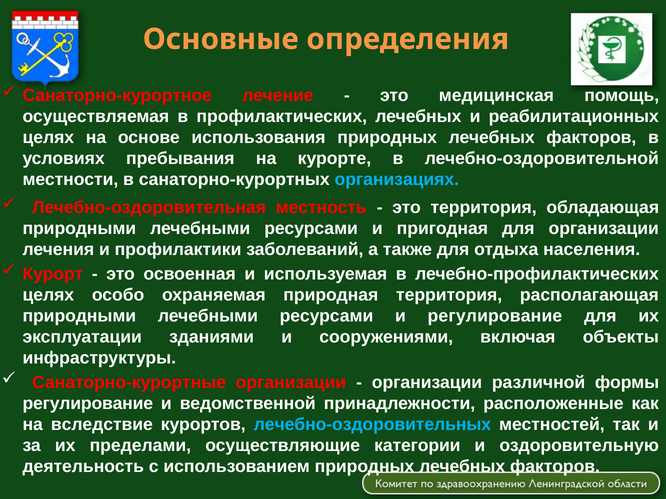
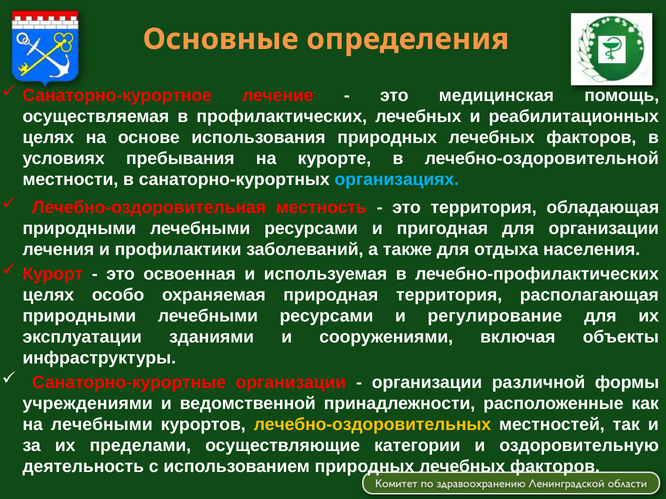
регулирование at (88, 404): регулирование -> учреждениями
на вследствие: вследствие -> лечебными
лечебно-оздоровительных colour: light blue -> yellow
